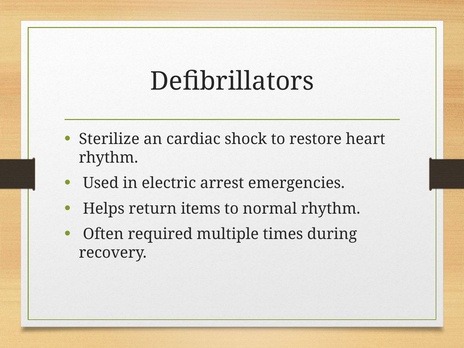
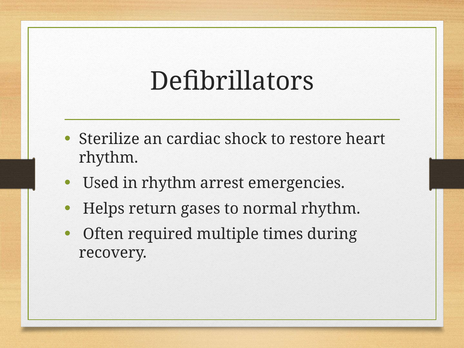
in electric: electric -> rhythm
items: items -> gases
